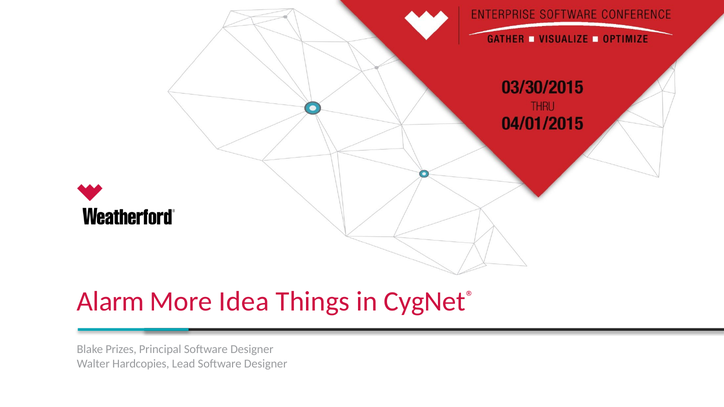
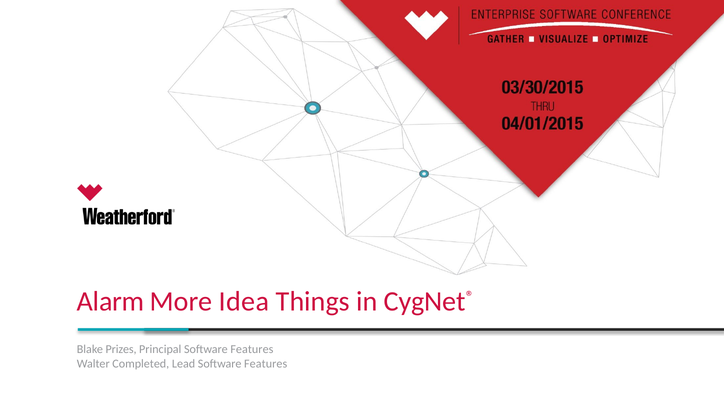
Principal Software Designer: Designer -> Features
Hardcopies: Hardcopies -> Completed
Lead Software Designer: Designer -> Features
